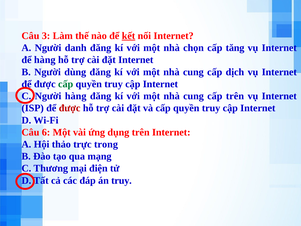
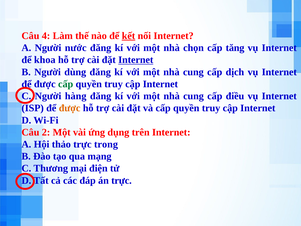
3: 3 -> 4
danh: danh -> nước
để hàng: hàng -> khoa
Internet at (136, 60) underline: none -> present
cấp trên: trên -> điều
được at (70, 108) colour: red -> orange
6: 6 -> 2
án truy: truy -> trực
